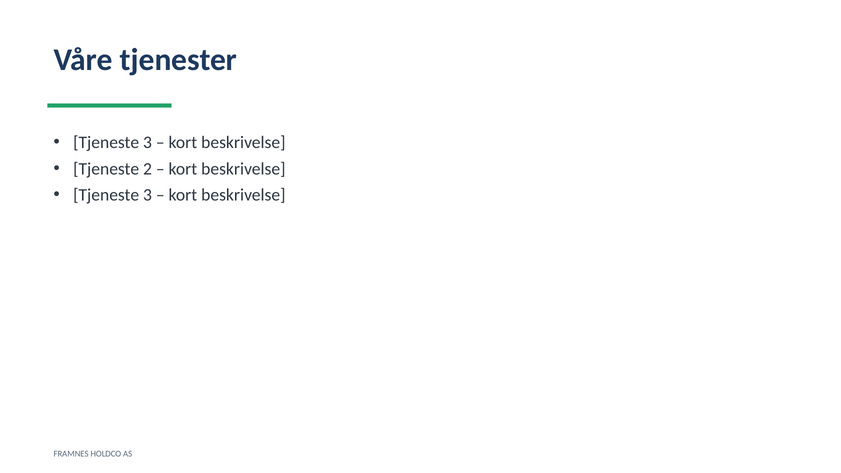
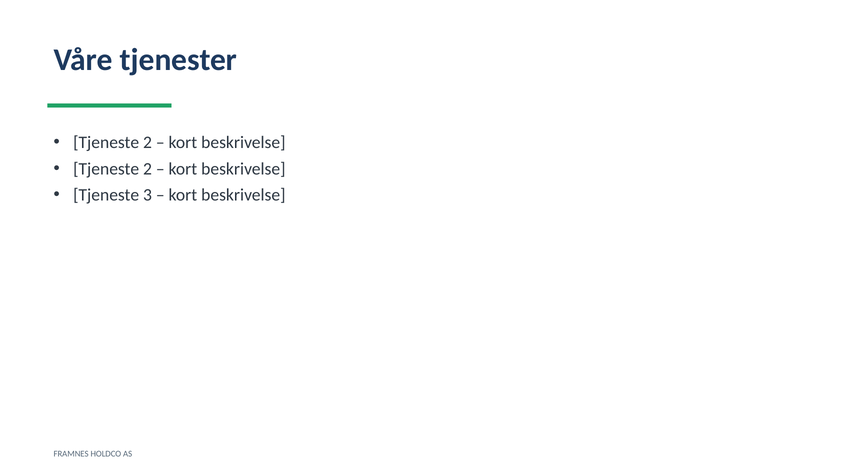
3 at (147, 142): 3 -> 2
